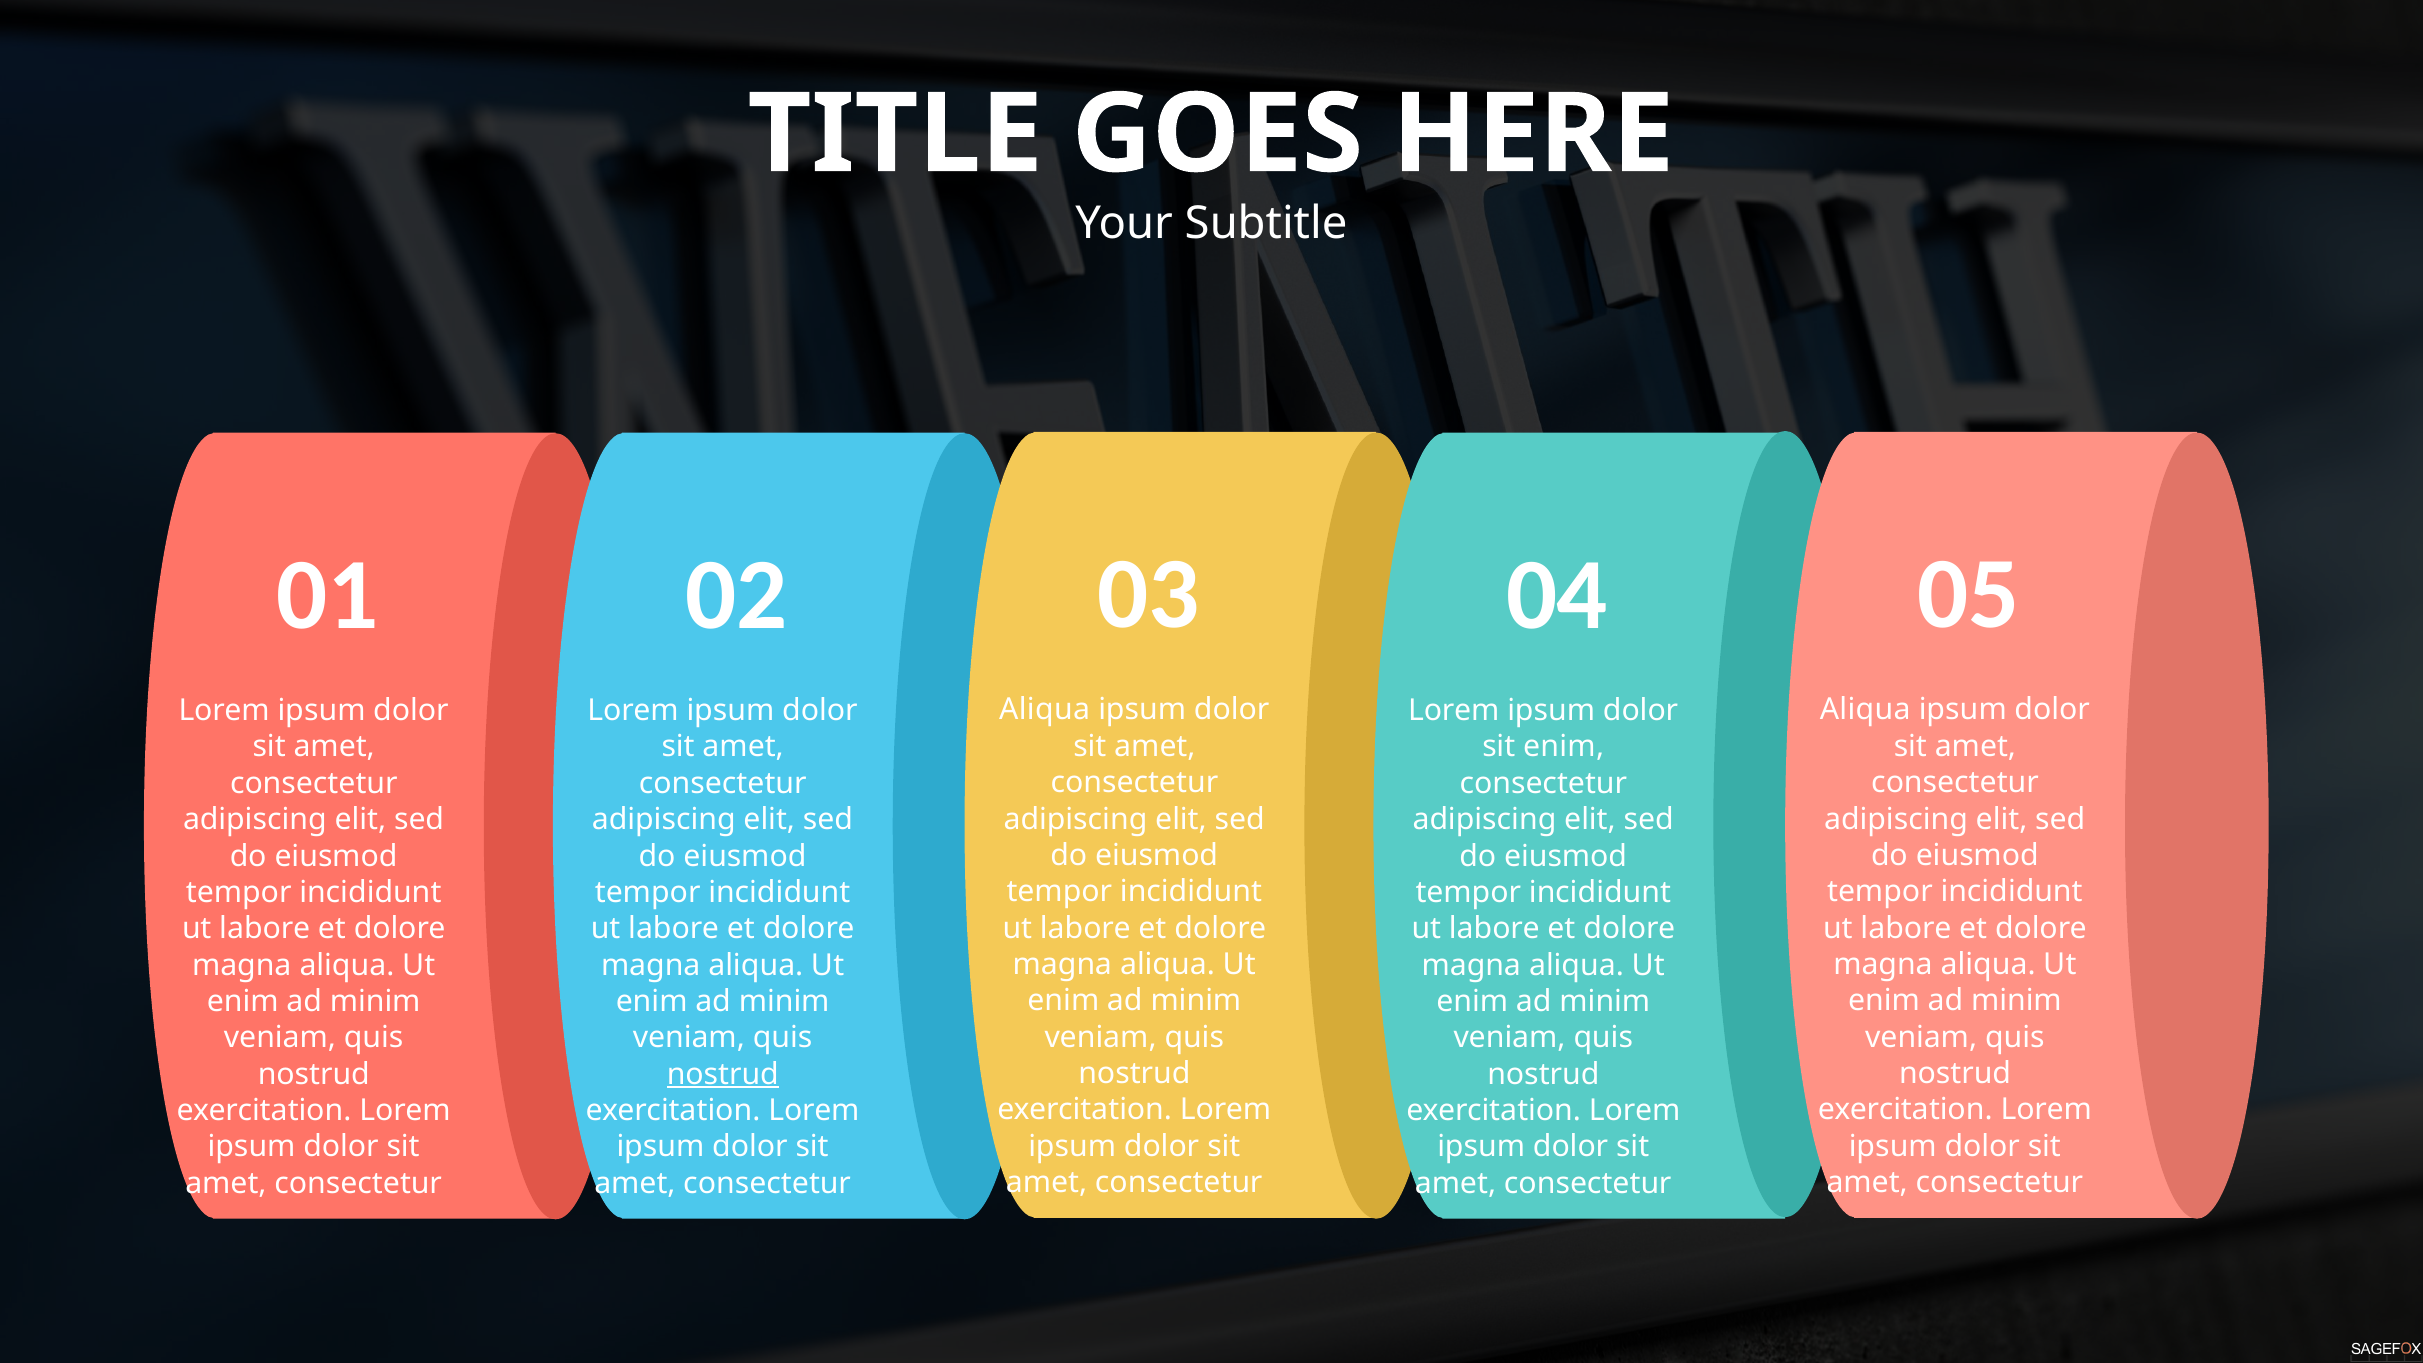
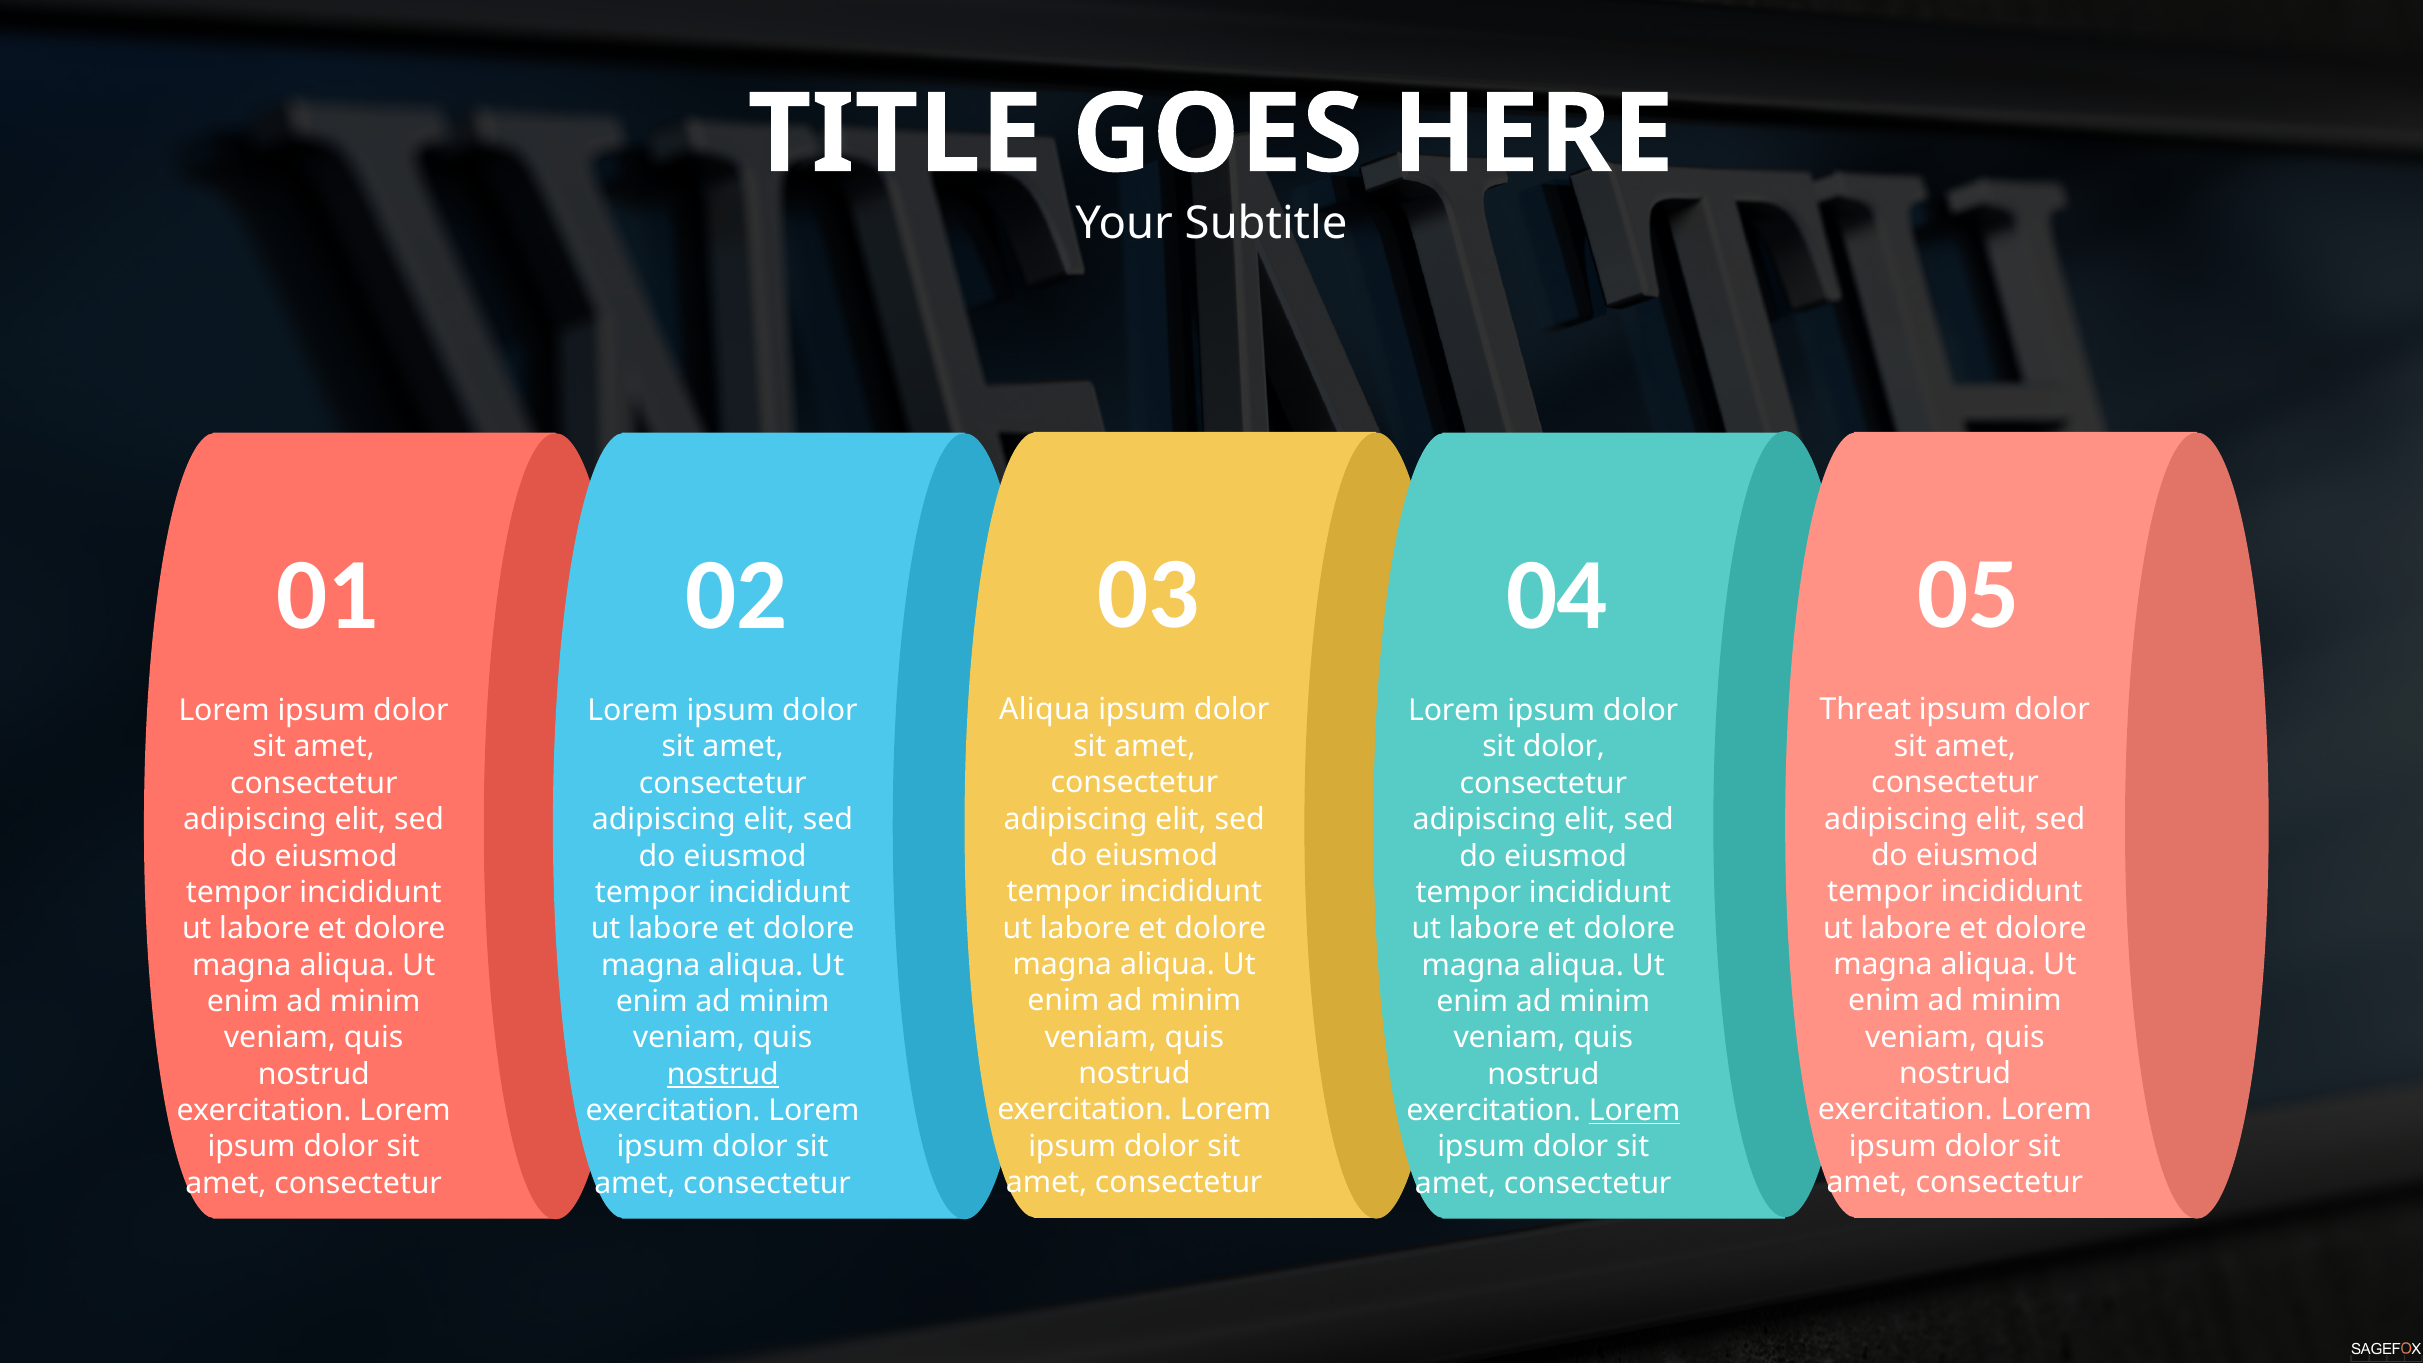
Aliqua at (1865, 710): Aliqua -> Threat
sit enim: enim -> dolor
Lorem at (1635, 1110) underline: none -> present
